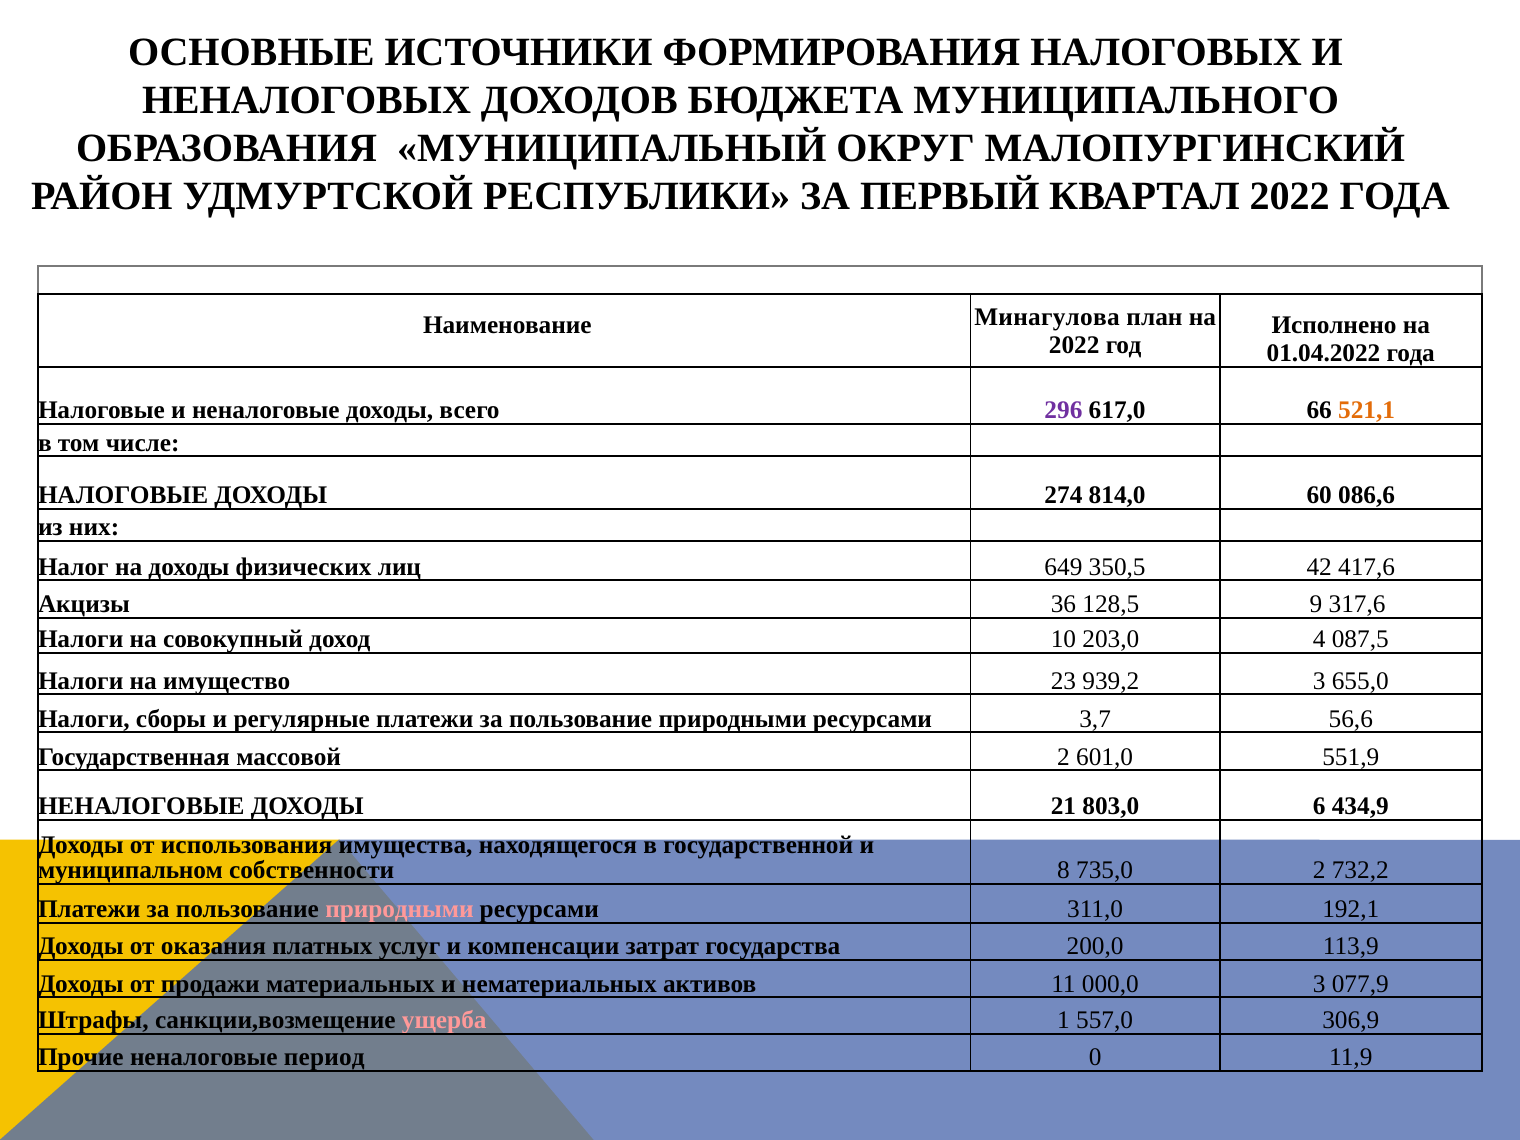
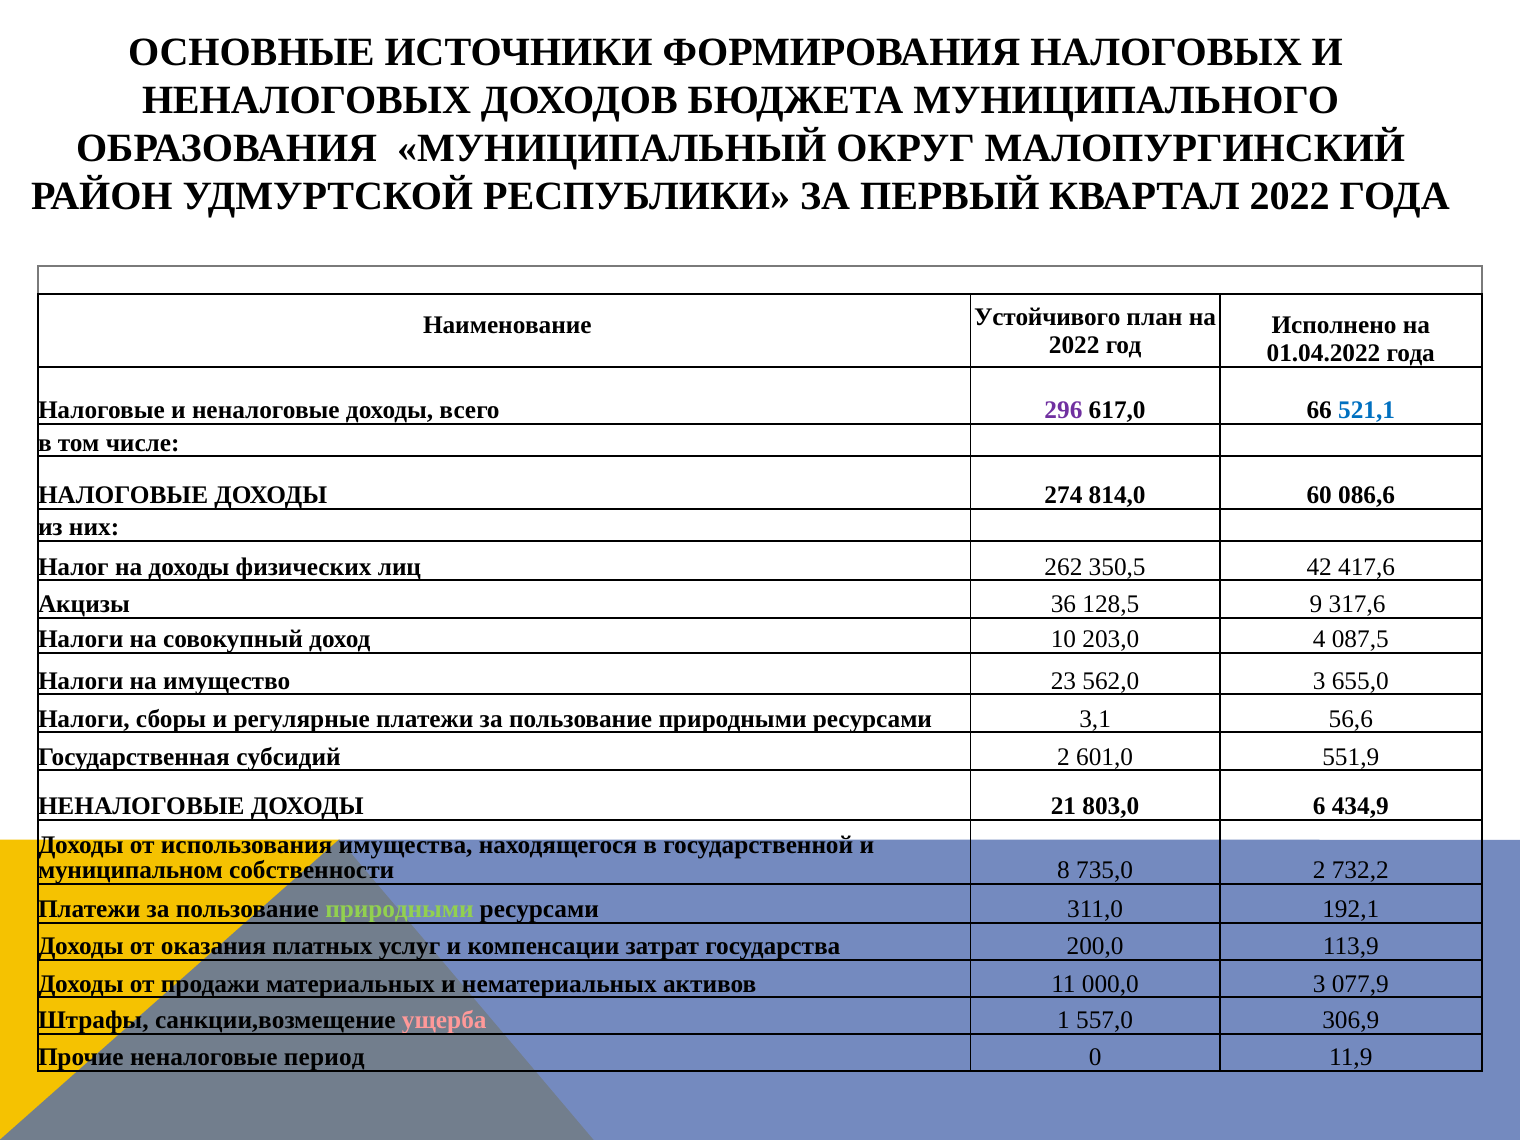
Минагулова: Минагулова -> Устойчивого
521,1 colour: orange -> blue
649: 649 -> 262
939,2: 939,2 -> 562,0
3,7: 3,7 -> 3,1
массовой: массовой -> субсидий
природными at (399, 909) colour: pink -> light green
